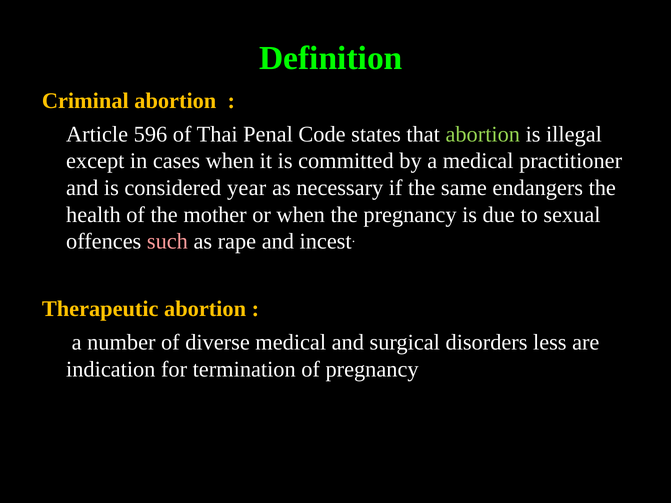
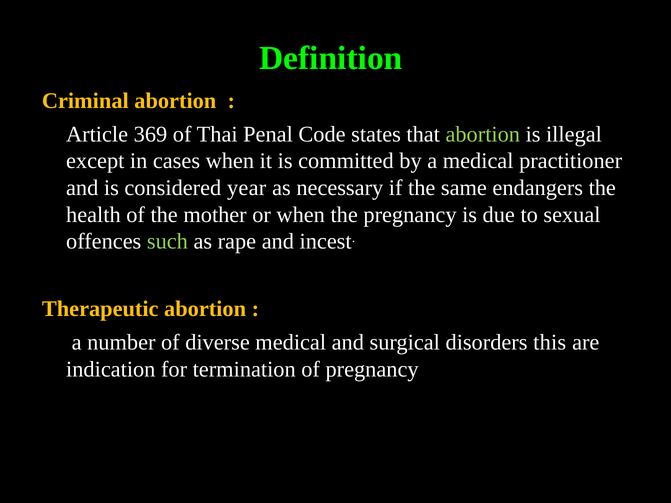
596: 596 -> 369
such colour: pink -> light green
less: less -> this
